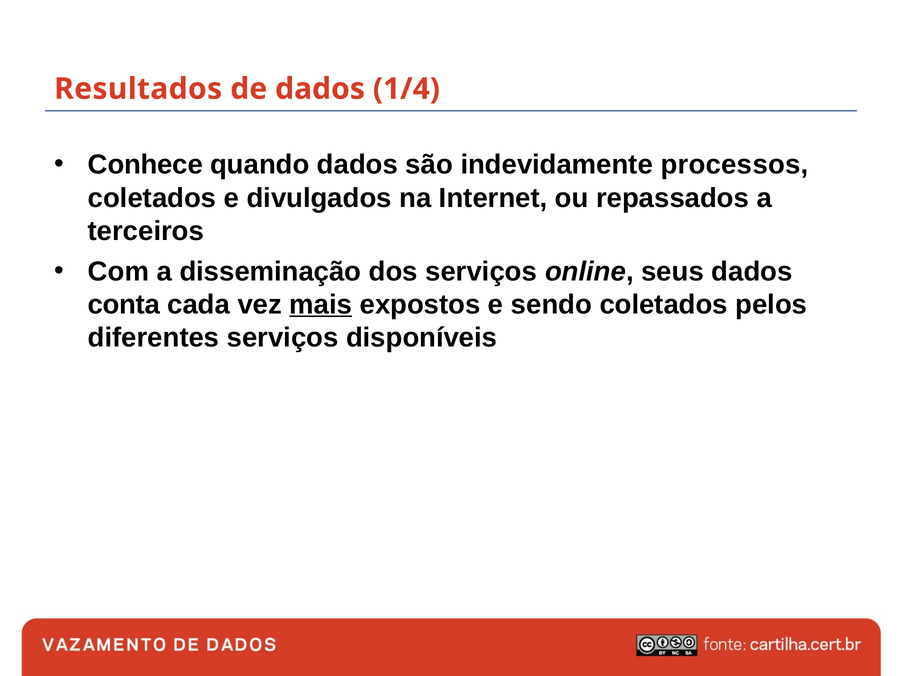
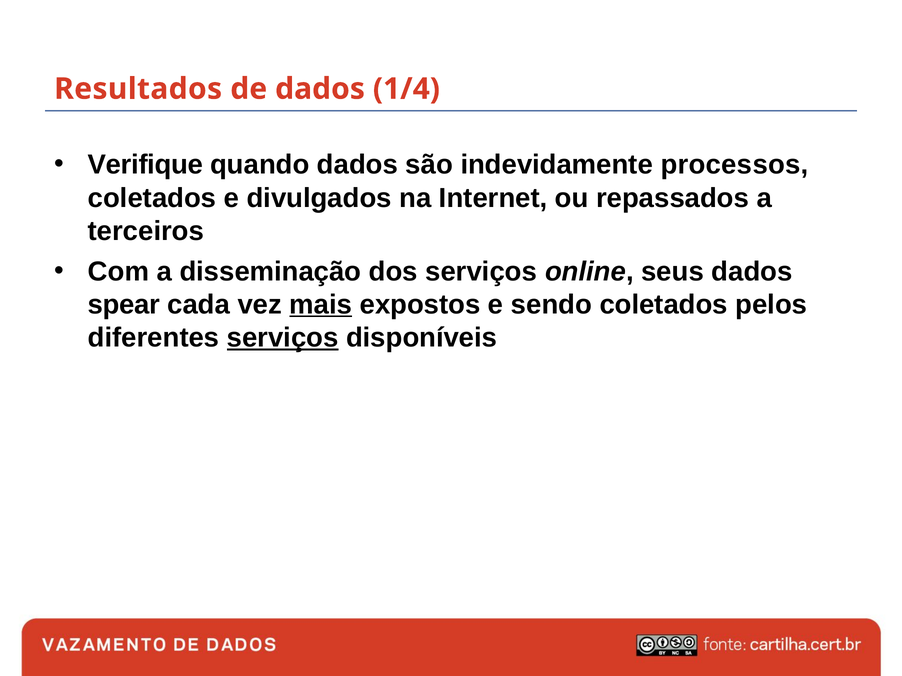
Conhece: Conhece -> Verifique
conta: conta -> spear
serviços at (283, 338) underline: none -> present
